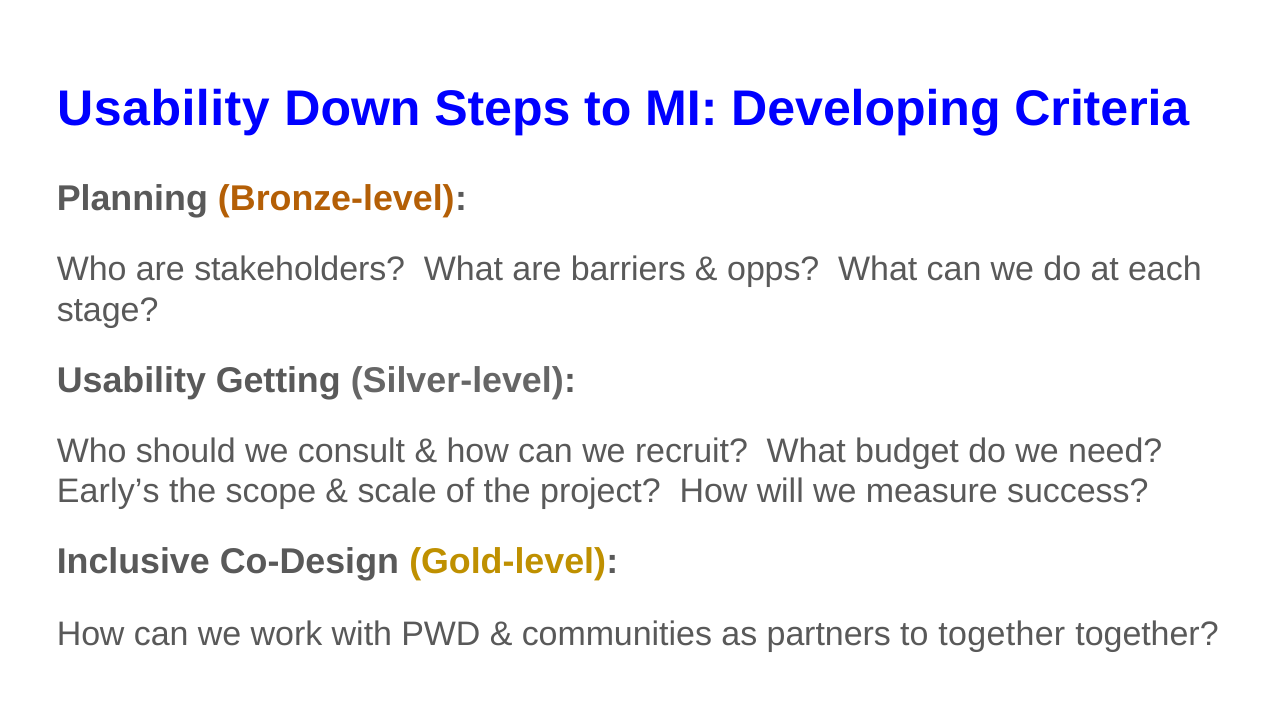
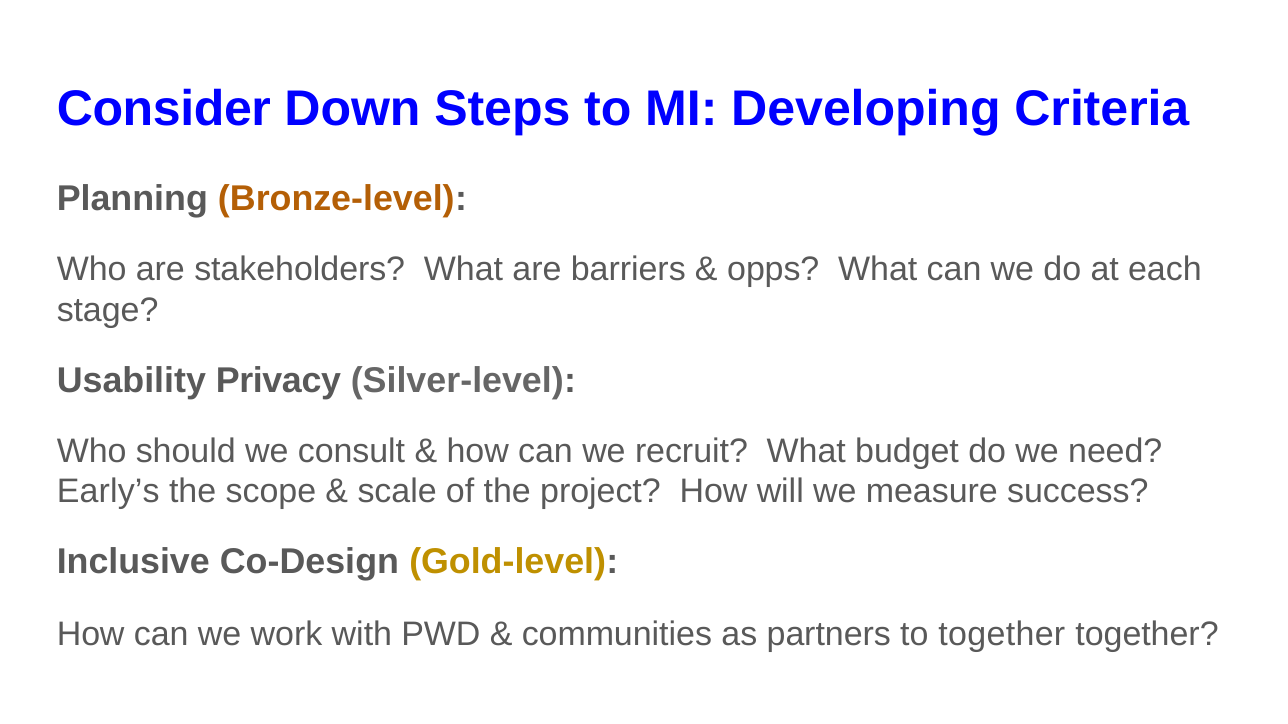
Usability at (163, 109): Usability -> Consider
Getting: Getting -> Privacy
